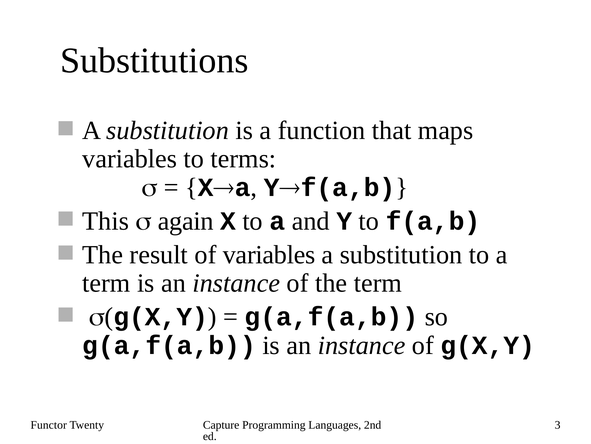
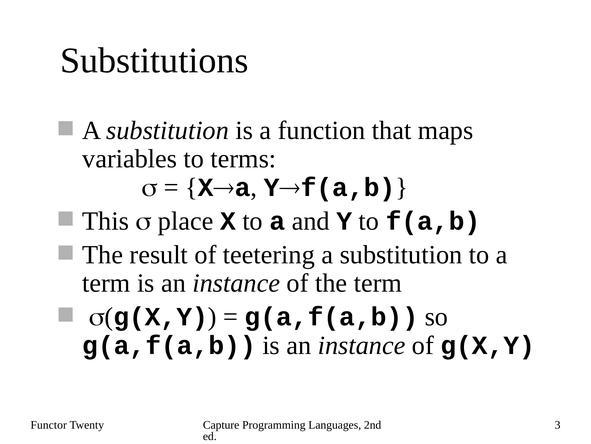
again: again -> place
of variables: variables -> teetering
